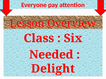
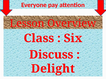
Needed: Needed -> Discuss
